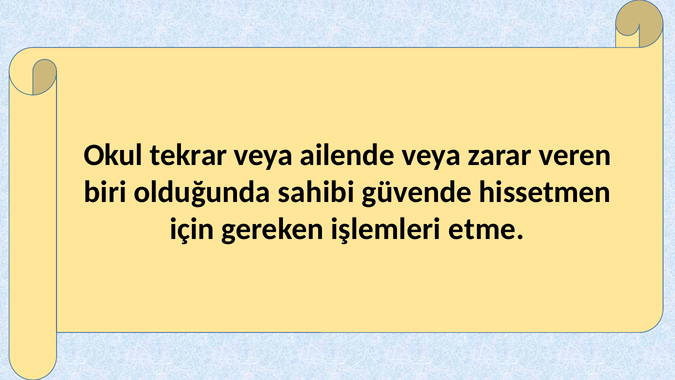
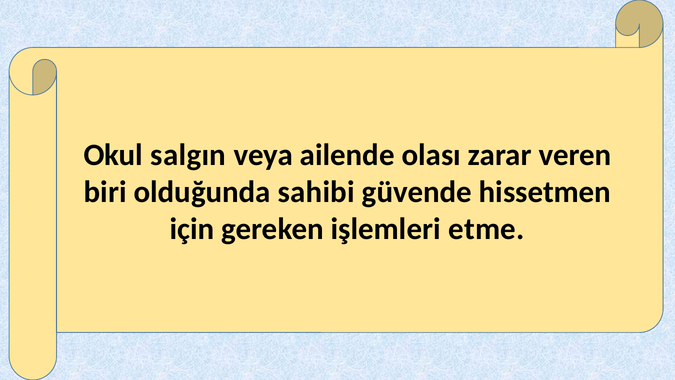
tekrar: tekrar -> salgın
ailende veya: veya -> olası
